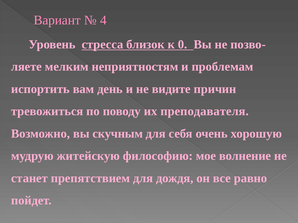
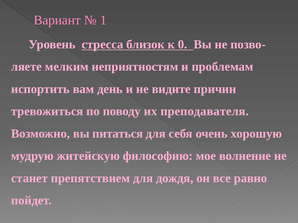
4: 4 -> 1
скучным: скучным -> питаться
